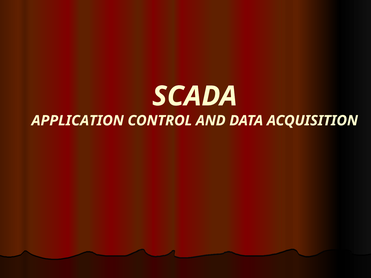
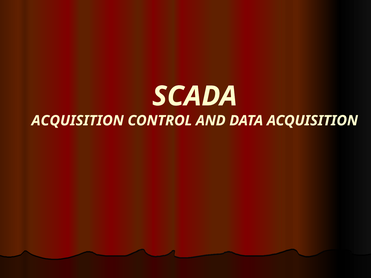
APPLICATION at (78, 121): APPLICATION -> ACQUISITION
